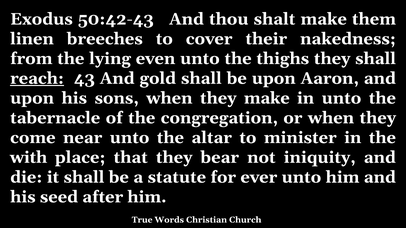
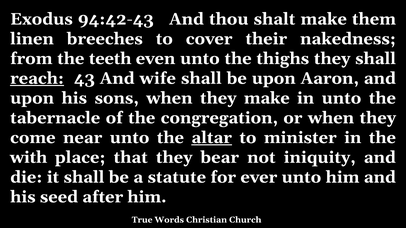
50:42-43: 50:42-43 -> 94:42-43
lying: lying -> teeth
gold: gold -> wife
altar underline: none -> present
